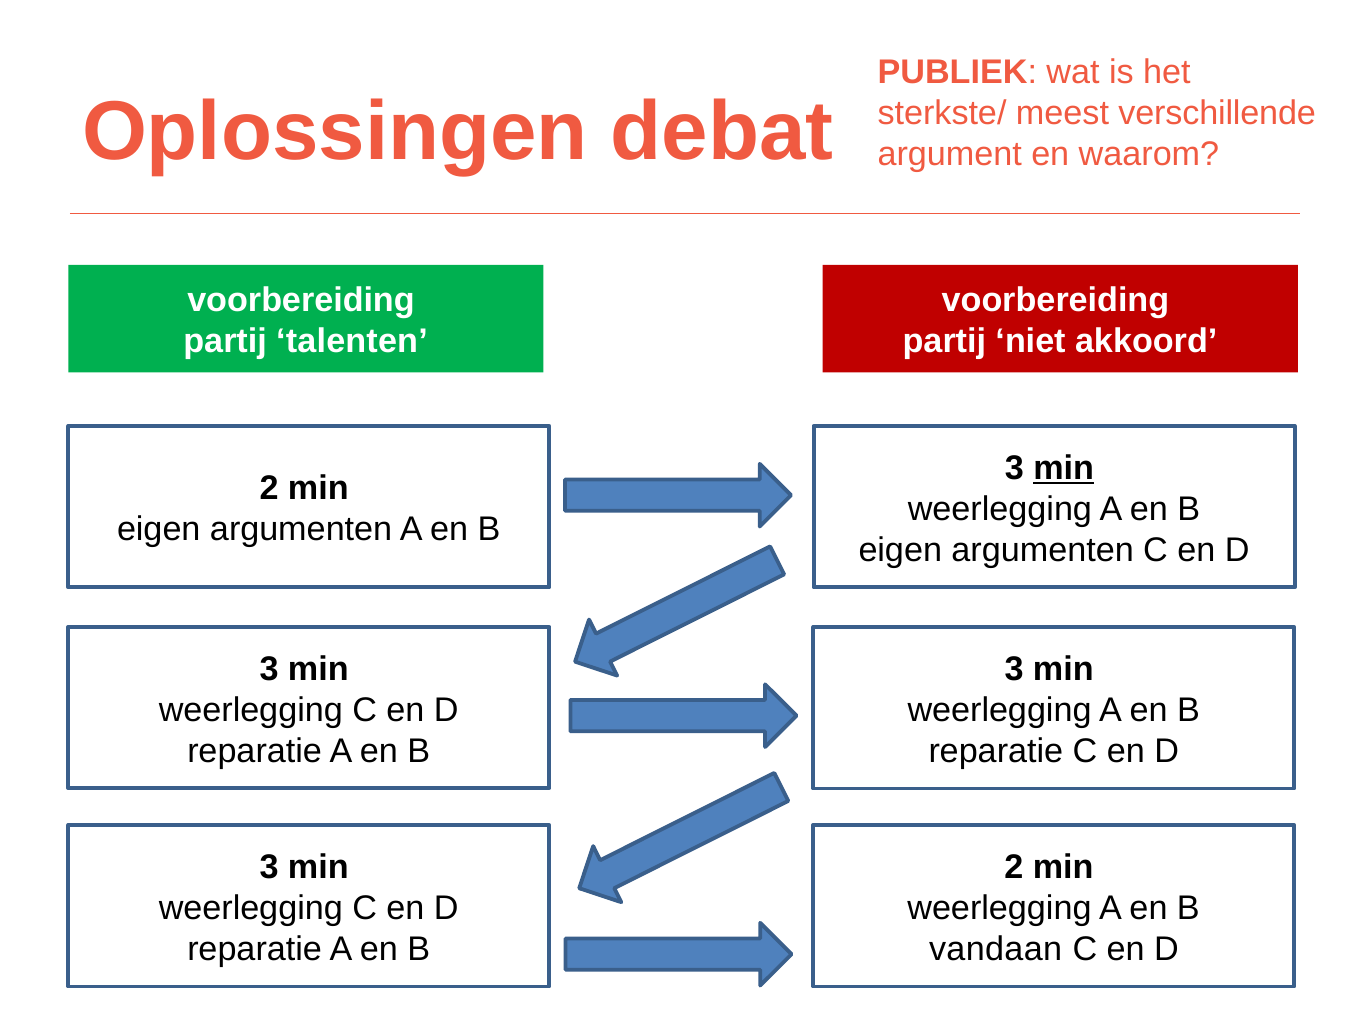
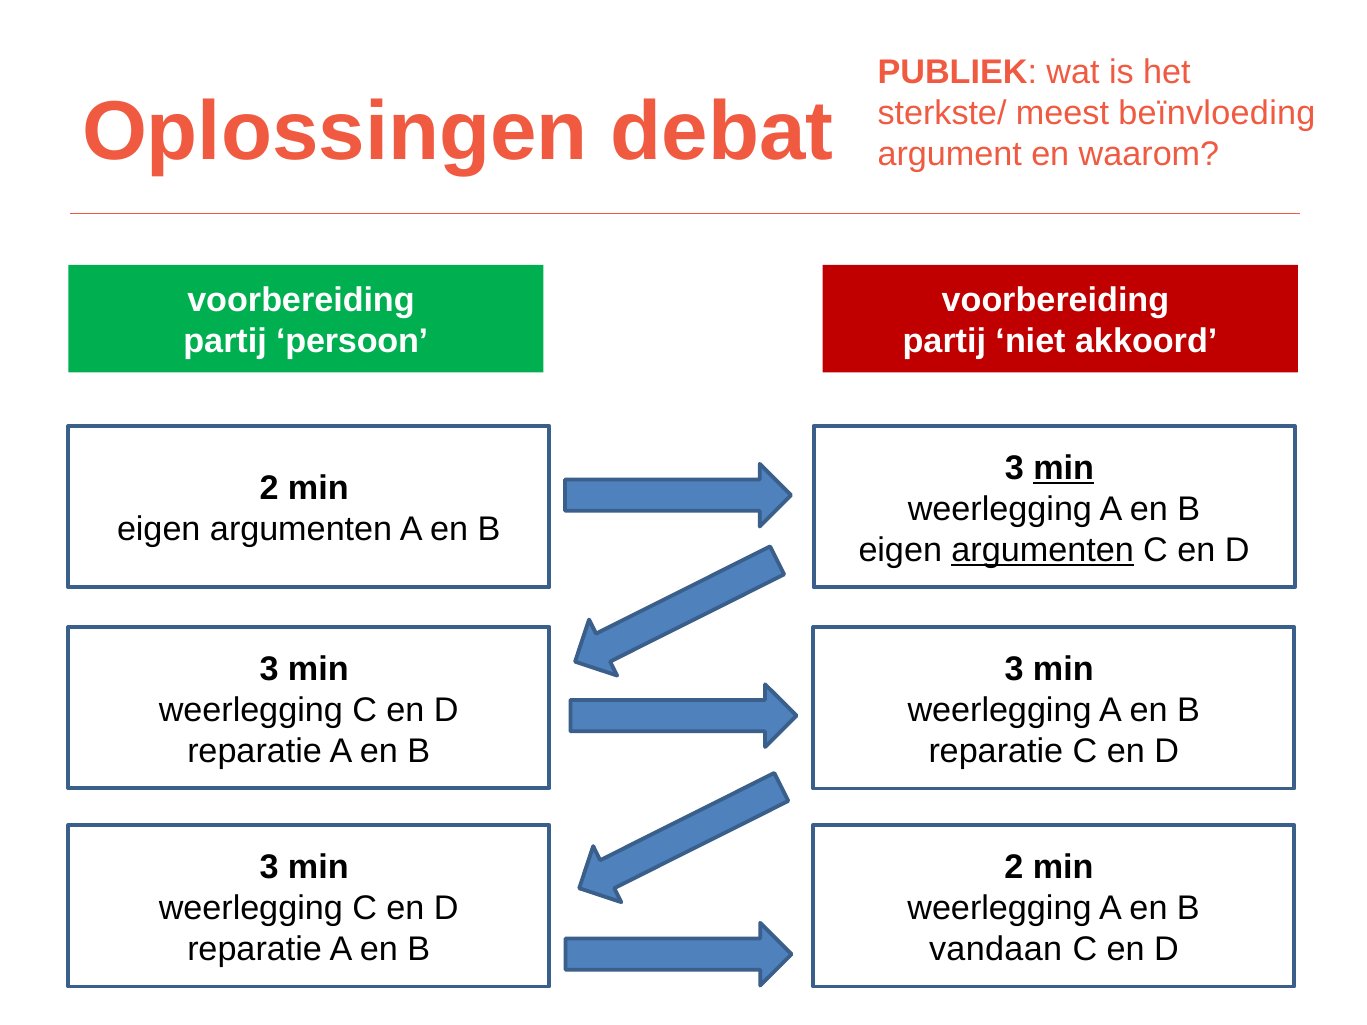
verschillende: verschillende -> beïnvloeding
talenten: talenten -> persoon
argumenten at (1043, 550) underline: none -> present
